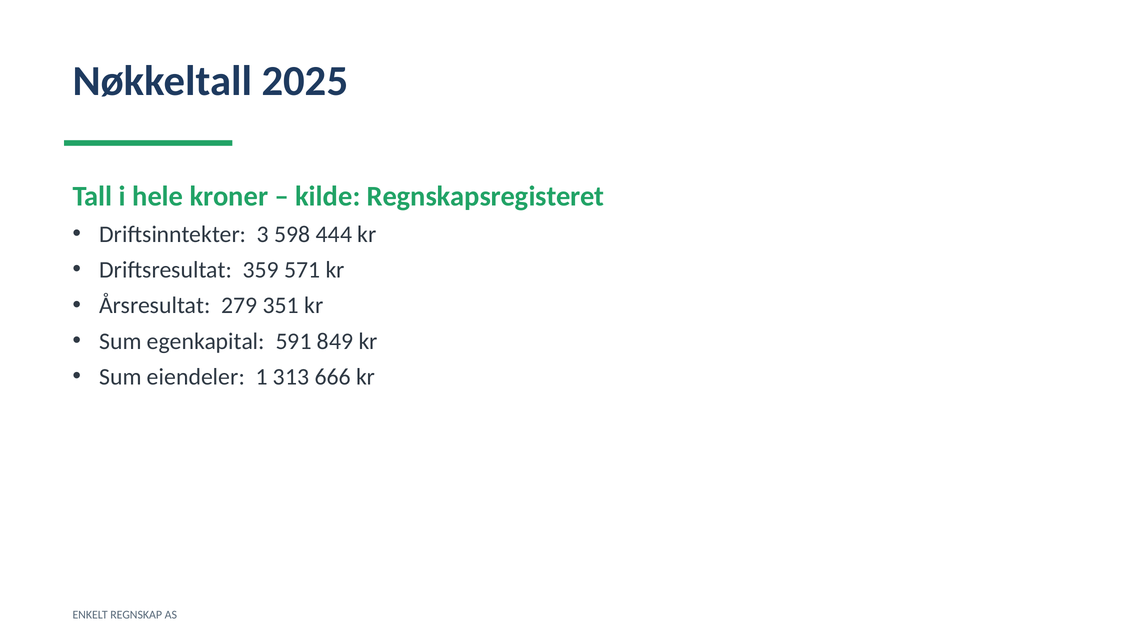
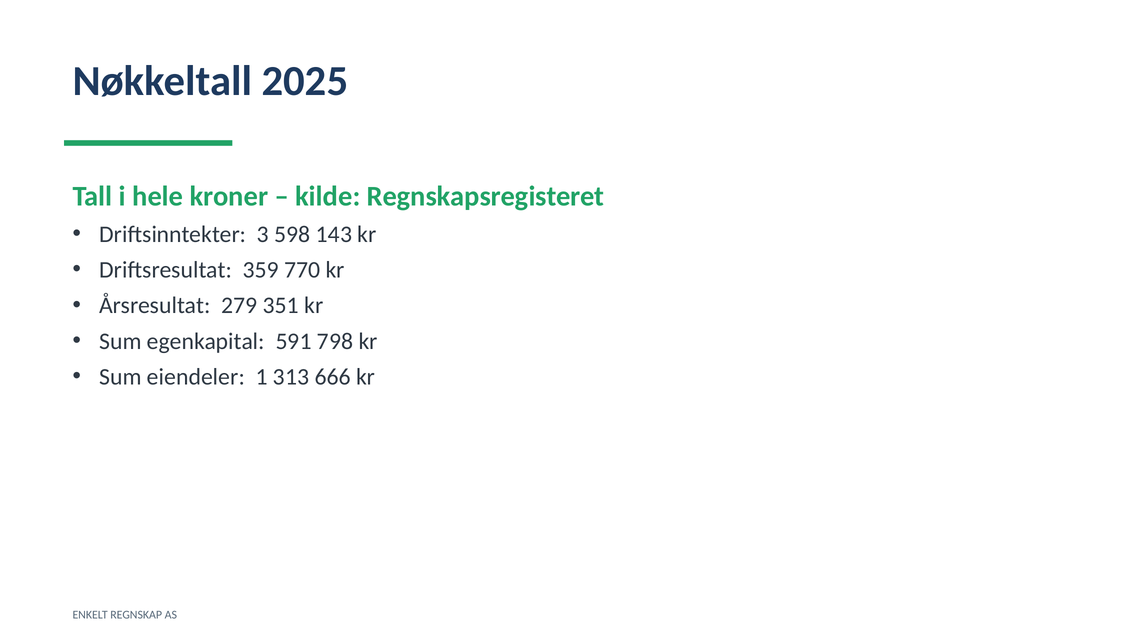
444: 444 -> 143
571: 571 -> 770
849: 849 -> 798
